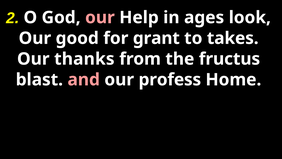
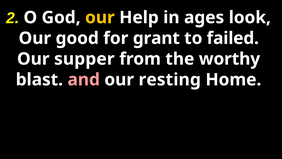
our at (100, 17) colour: pink -> yellow
takes: takes -> failed
thanks: thanks -> supper
fructus: fructus -> worthy
profess: profess -> resting
